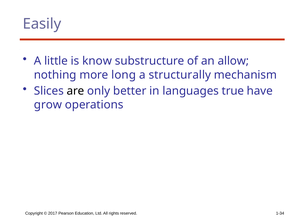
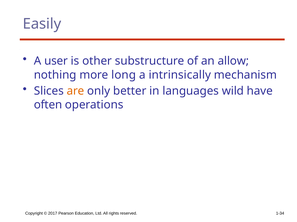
little: little -> user
know: know -> other
structurally: structurally -> intrinsically
are colour: black -> orange
true: true -> wild
grow: grow -> often
